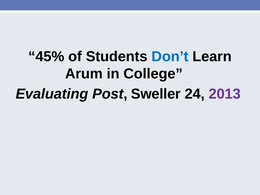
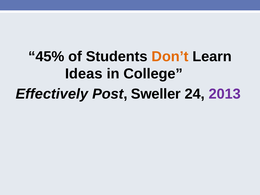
Don’t colour: blue -> orange
Arum: Arum -> Ideas
Evaluating: Evaluating -> Effectively
